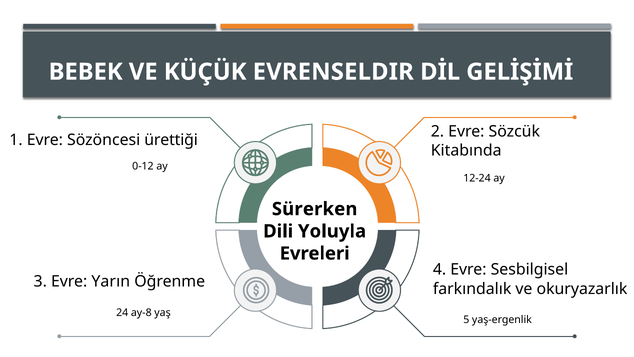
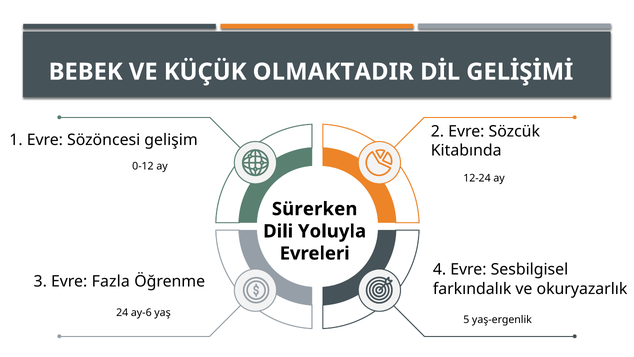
EVRENSELDIR: EVRENSELDIR -> OLMAKTADIR
ürettiği: ürettiği -> gelişim
Yarın: Yarın -> Fazla
ay-8: ay-8 -> ay-6
